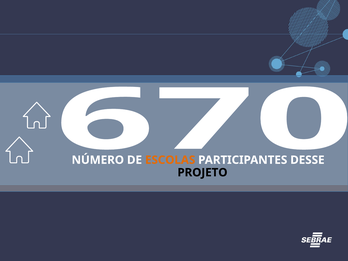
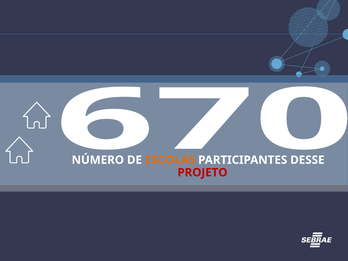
PROJETO colour: black -> red
